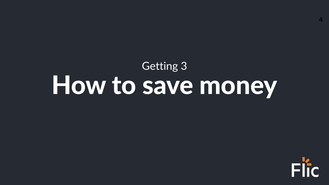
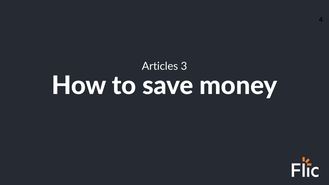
Getting: Getting -> Articles
